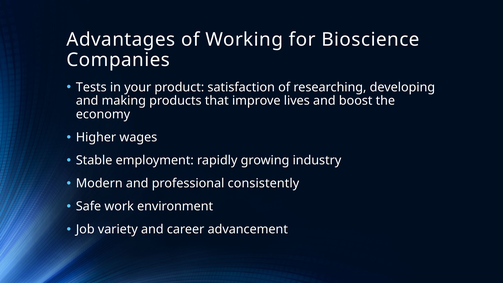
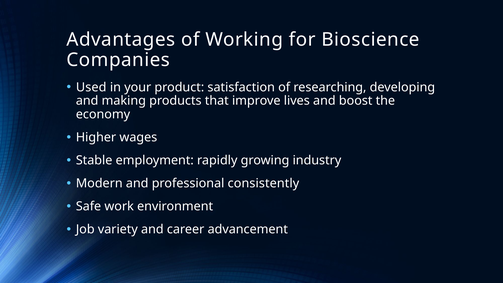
Tests: Tests -> Used
